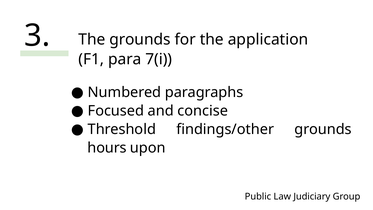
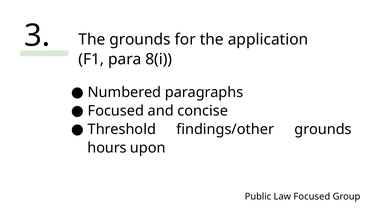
7(i: 7(i -> 8(i
Law Judiciary: Judiciary -> Focused
